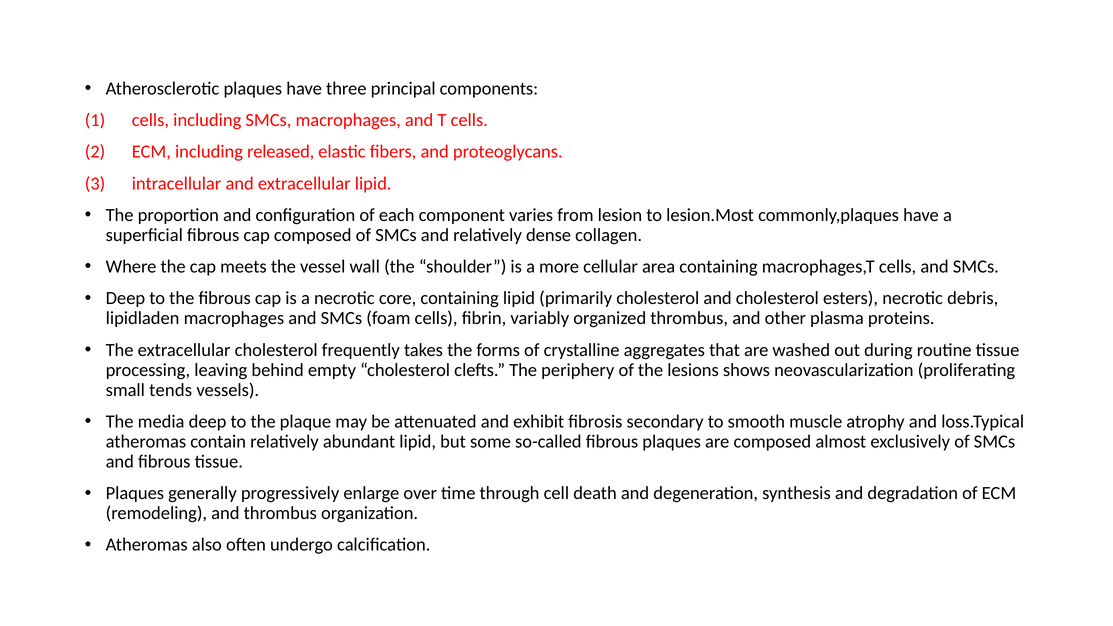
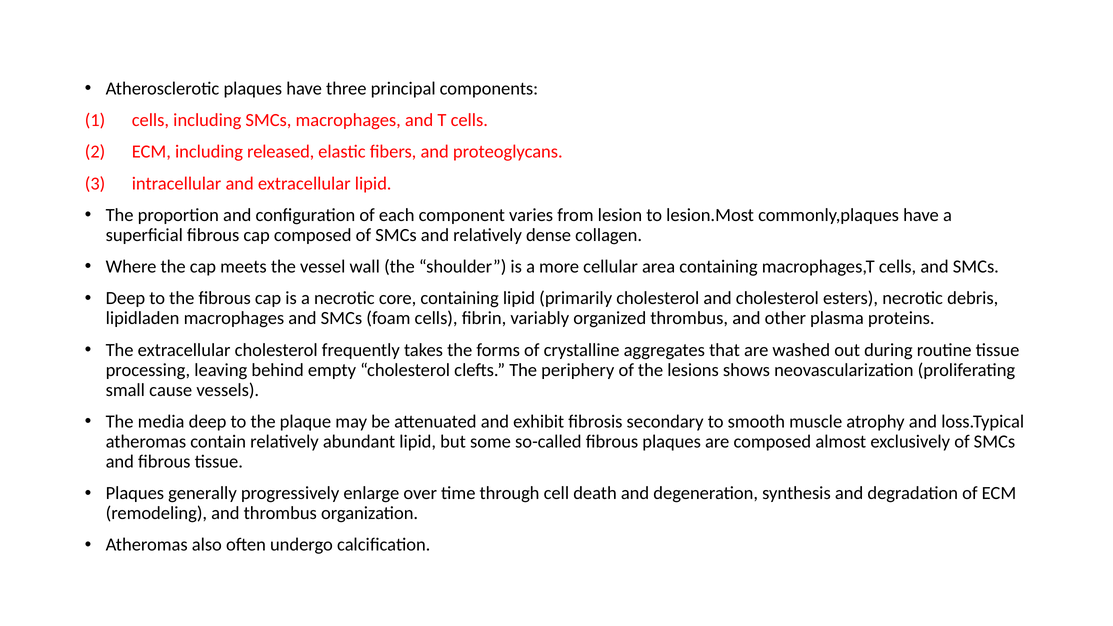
tends: tends -> cause
